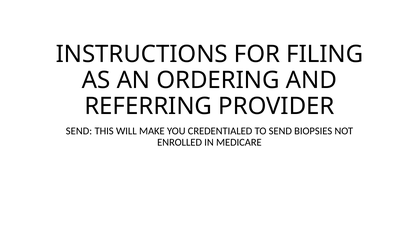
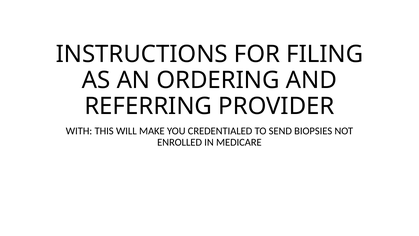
SEND at (79, 131): SEND -> WITH
